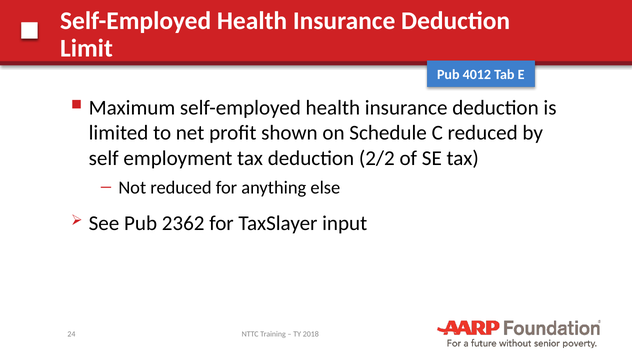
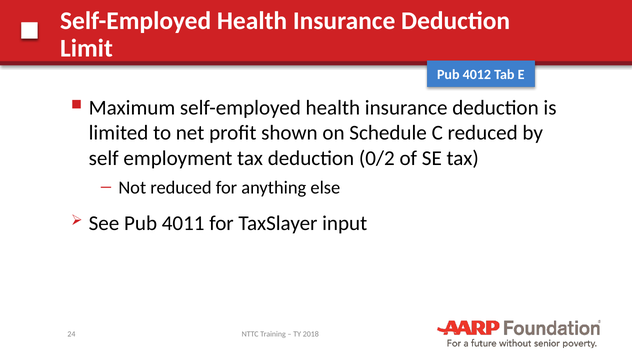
2/2: 2/2 -> 0/2
2362: 2362 -> 4011
